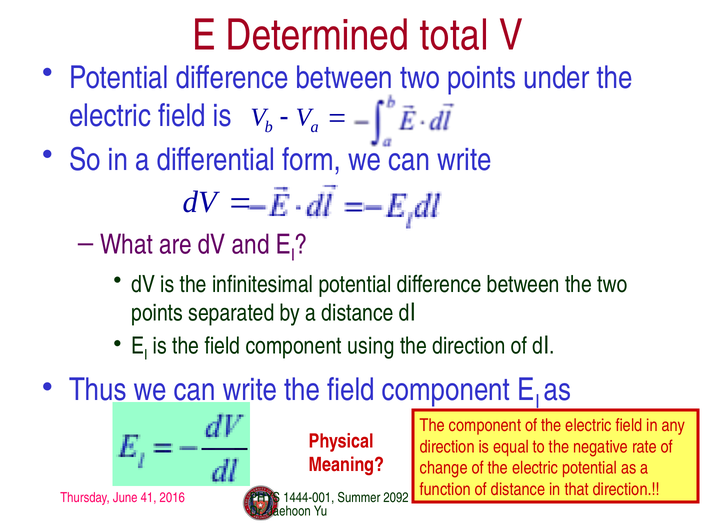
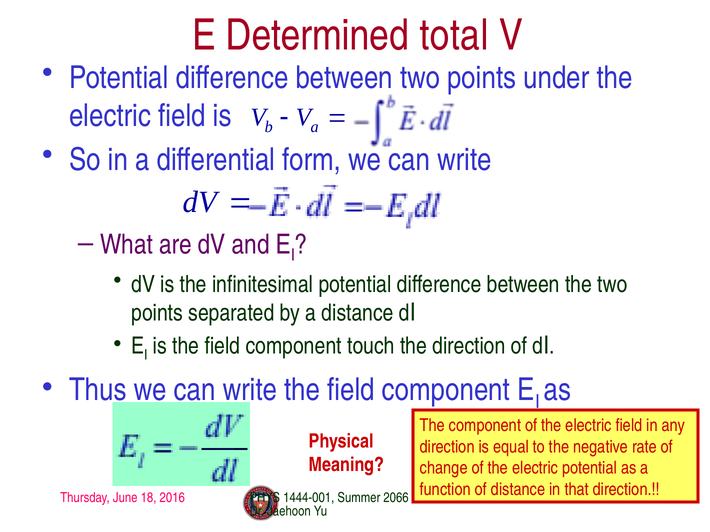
using: using -> touch
41: 41 -> 18
2092: 2092 -> 2066
